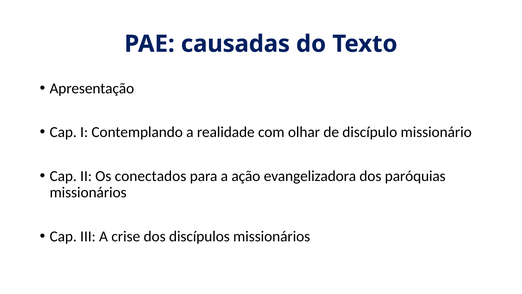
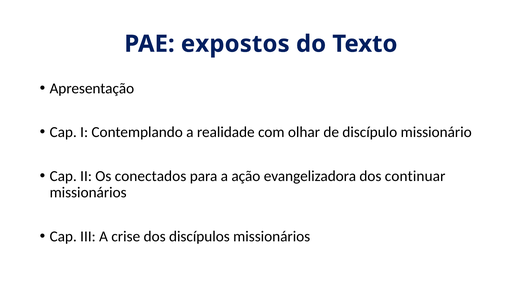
causadas: causadas -> expostos
paróquias: paróquias -> continuar
